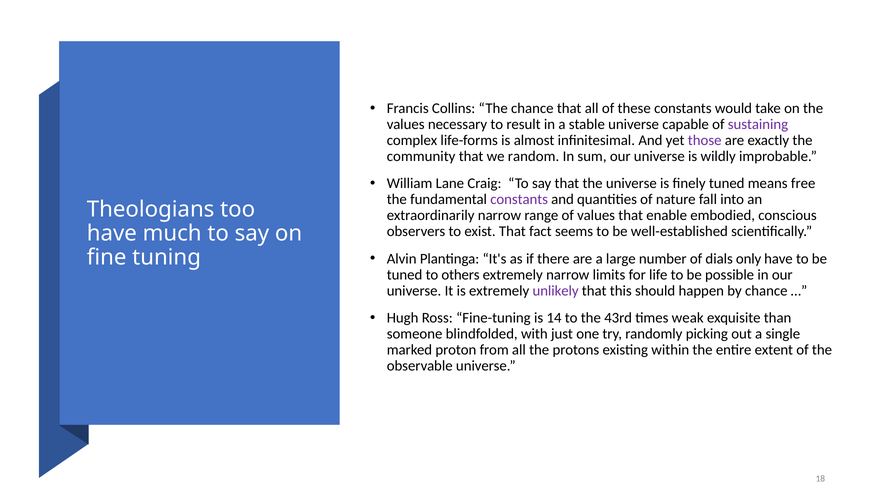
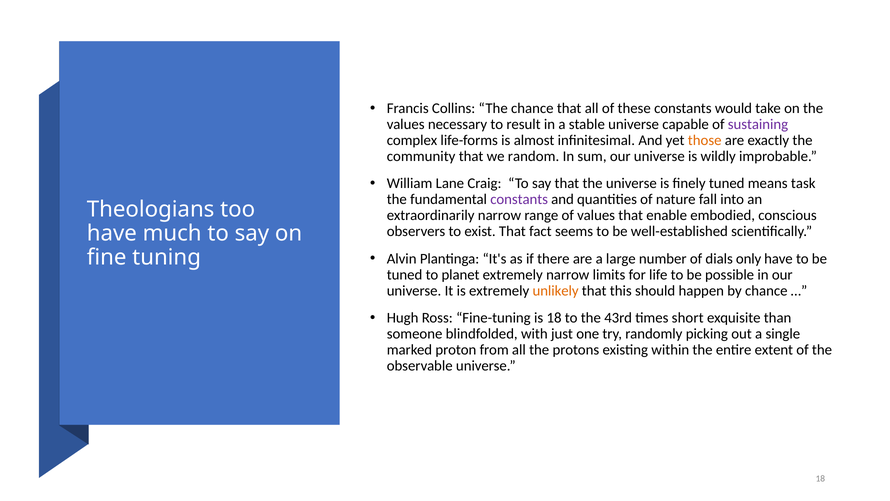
those colour: purple -> orange
free: free -> task
others: others -> planet
unlikely colour: purple -> orange
is 14: 14 -> 18
weak: weak -> short
